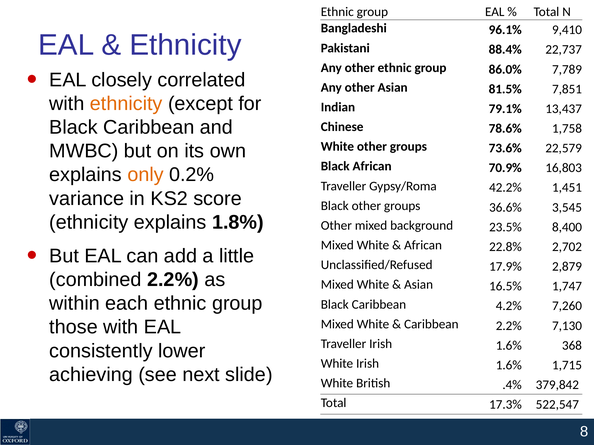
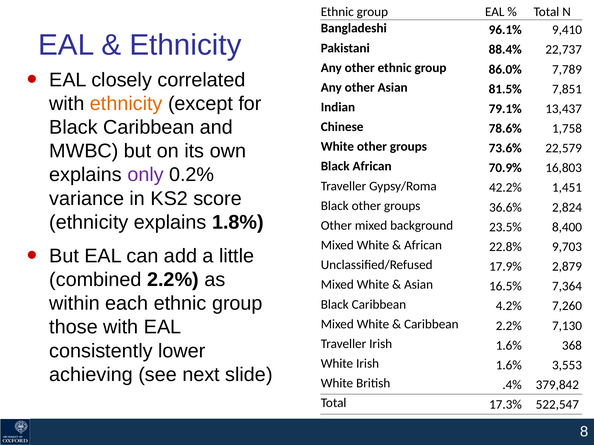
only colour: orange -> purple
3,545: 3,545 -> 2,824
2,702: 2,702 -> 9,703
1,747: 1,747 -> 7,364
1,715: 1,715 -> 3,553
